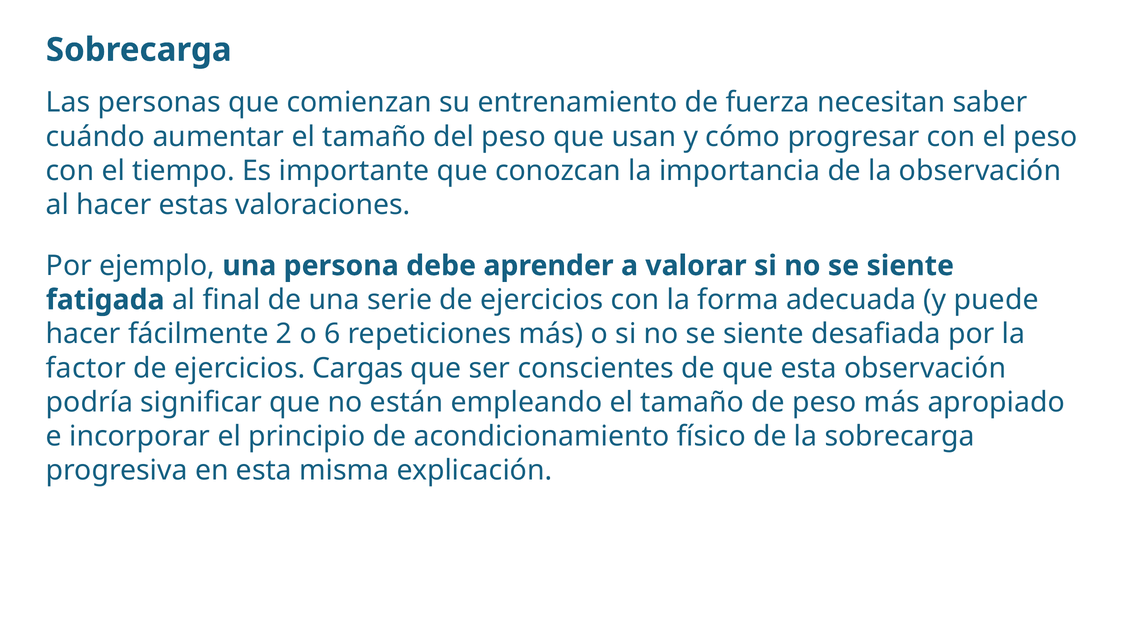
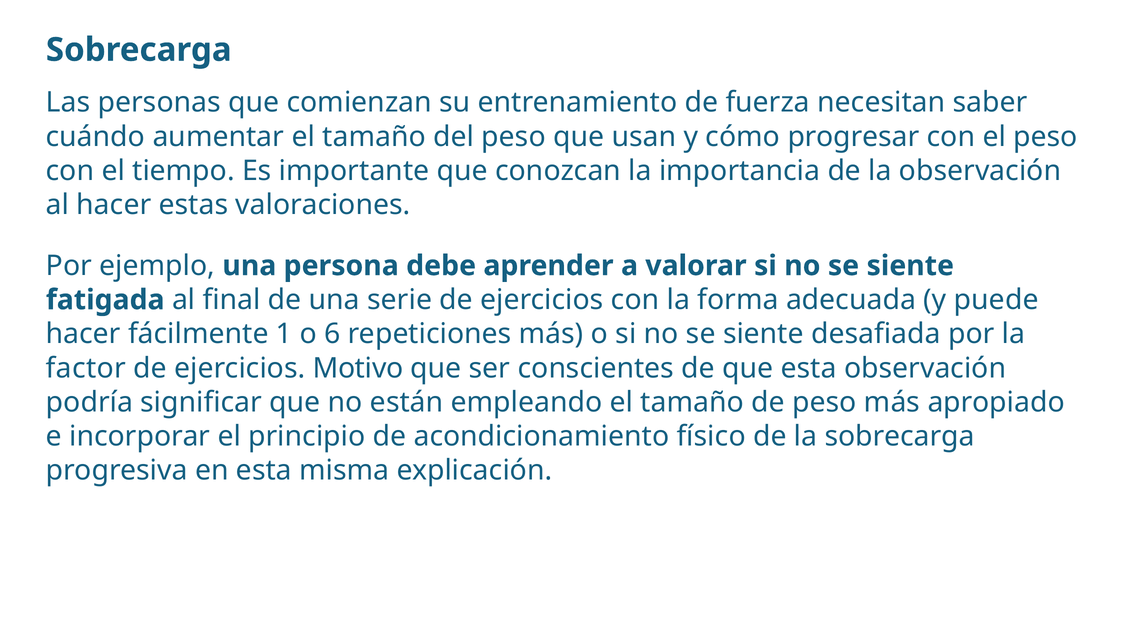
2: 2 -> 1
Cargas: Cargas -> Motivo
